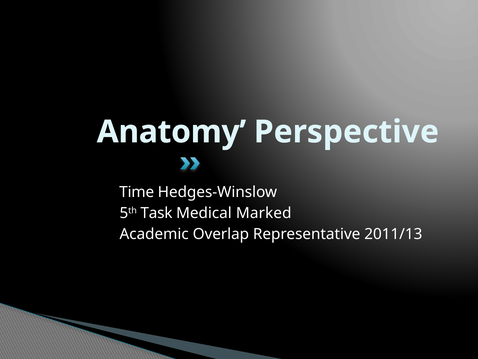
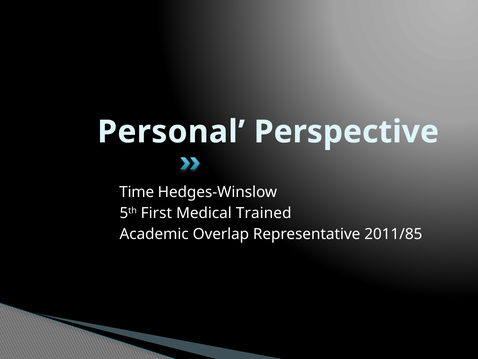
Anatomy: Anatomy -> Personal
Task: Task -> First
Marked: Marked -> Trained
2011/13: 2011/13 -> 2011/85
